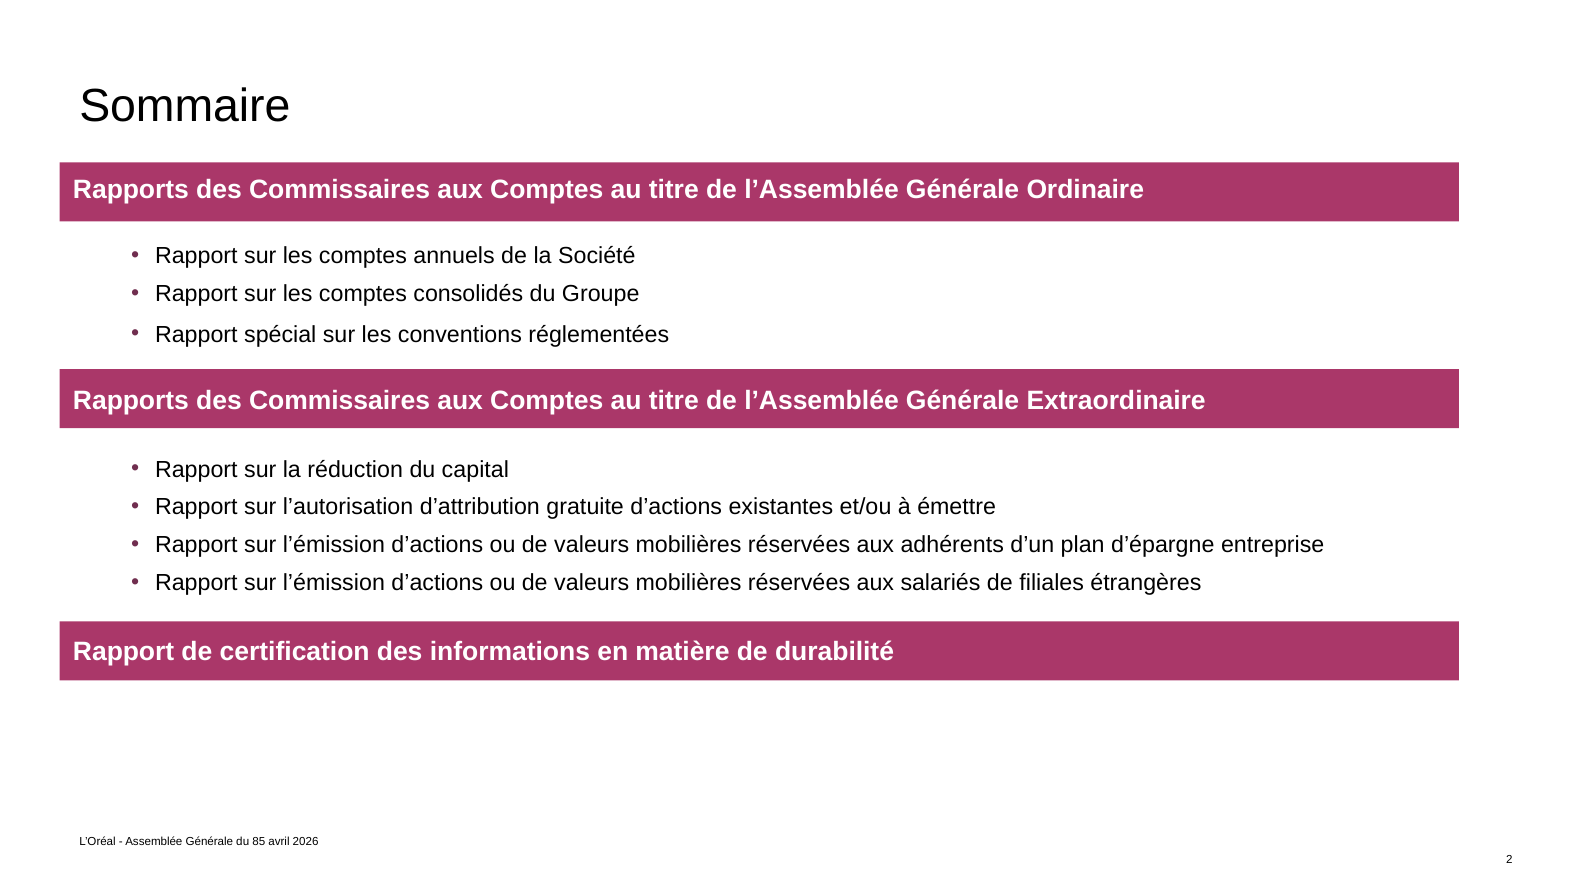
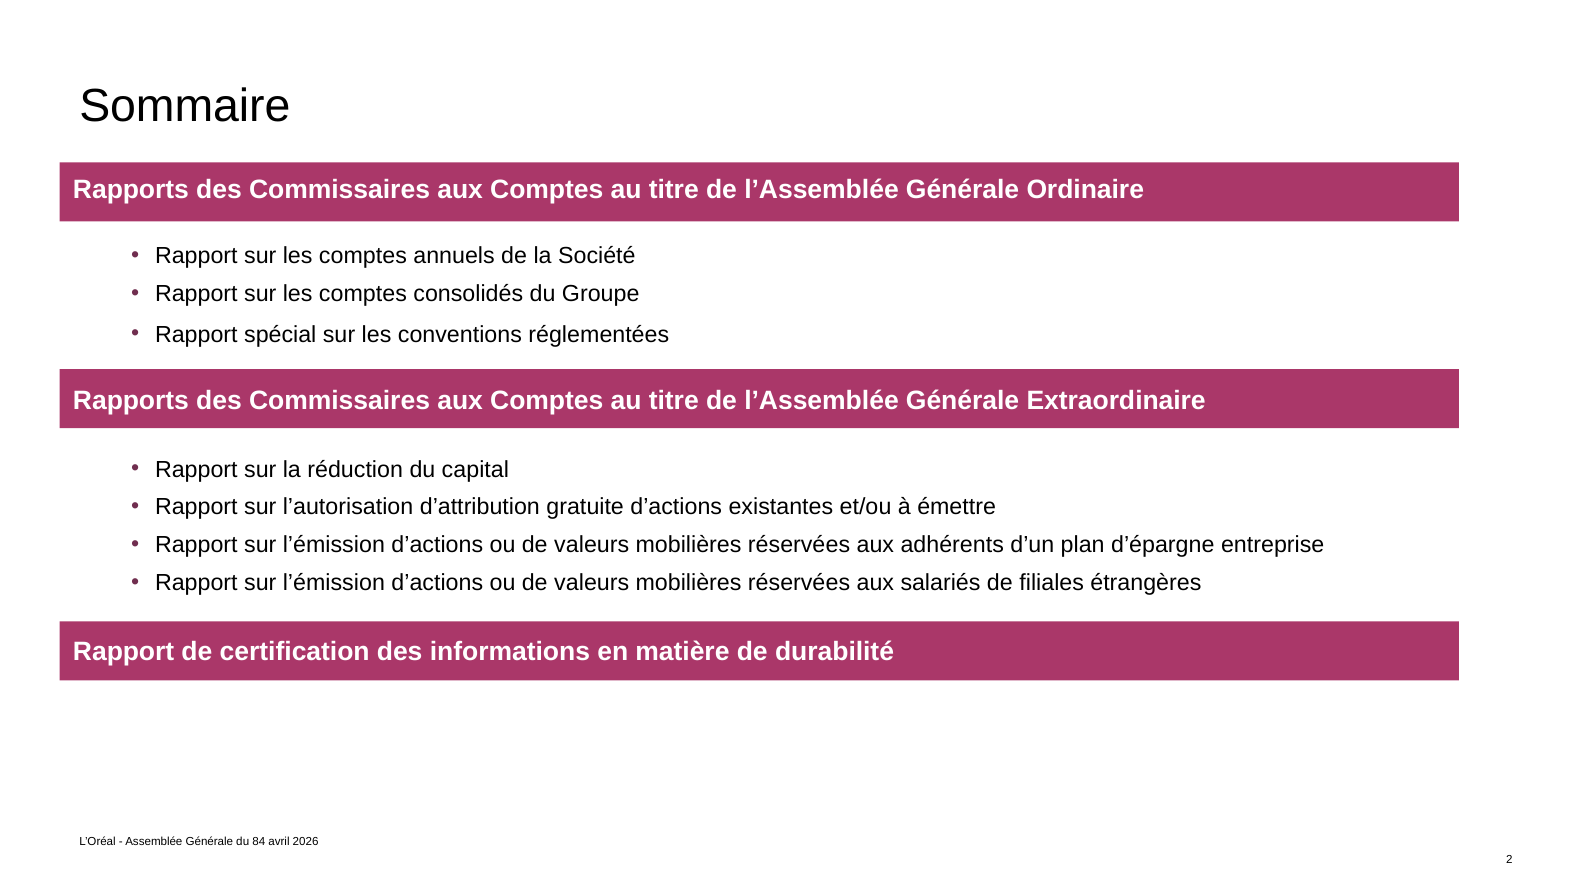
85: 85 -> 84
